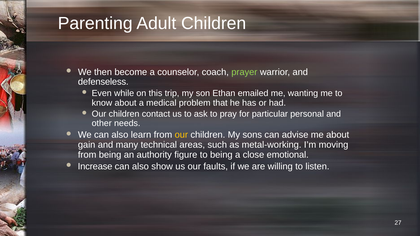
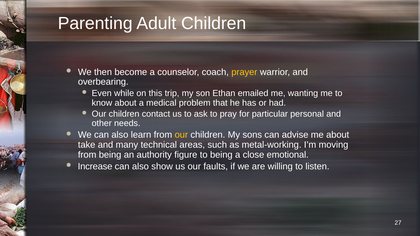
prayer colour: light green -> yellow
defenseless: defenseless -> overbearing
gain: gain -> take
